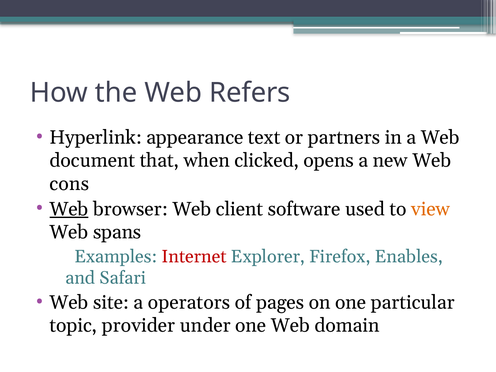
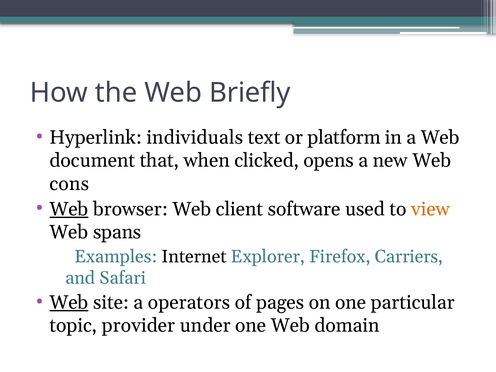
Refers: Refers -> Briefly
appearance: appearance -> individuals
partners: partners -> platform
Internet colour: red -> black
Enables: Enables -> Carriers
Web at (69, 302) underline: none -> present
